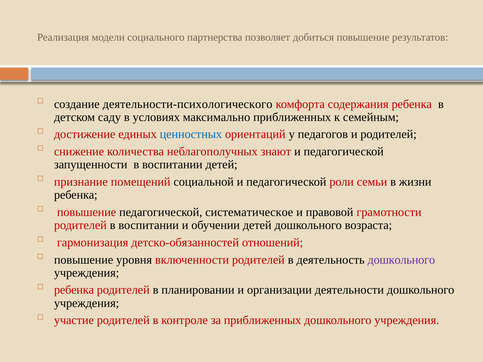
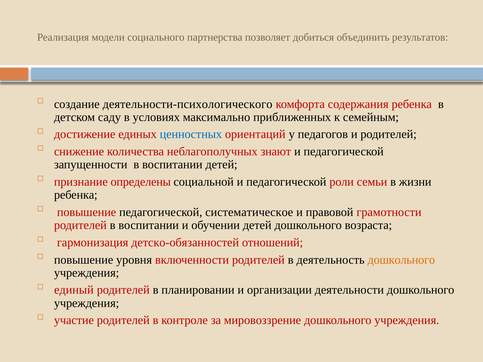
добиться повышение: повышение -> объединить
помещений: помещений -> определены
дошкольного at (401, 260) colour: purple -> orange
ребенка at (74, 290): ребенка -> единый
за приближенных: приближенных -> мировоззрение
